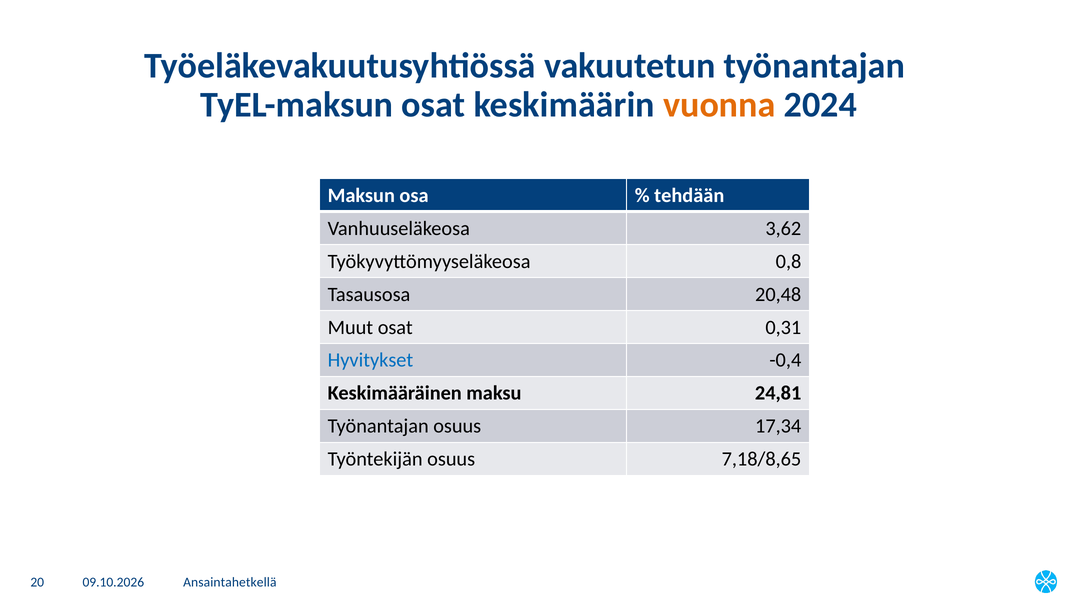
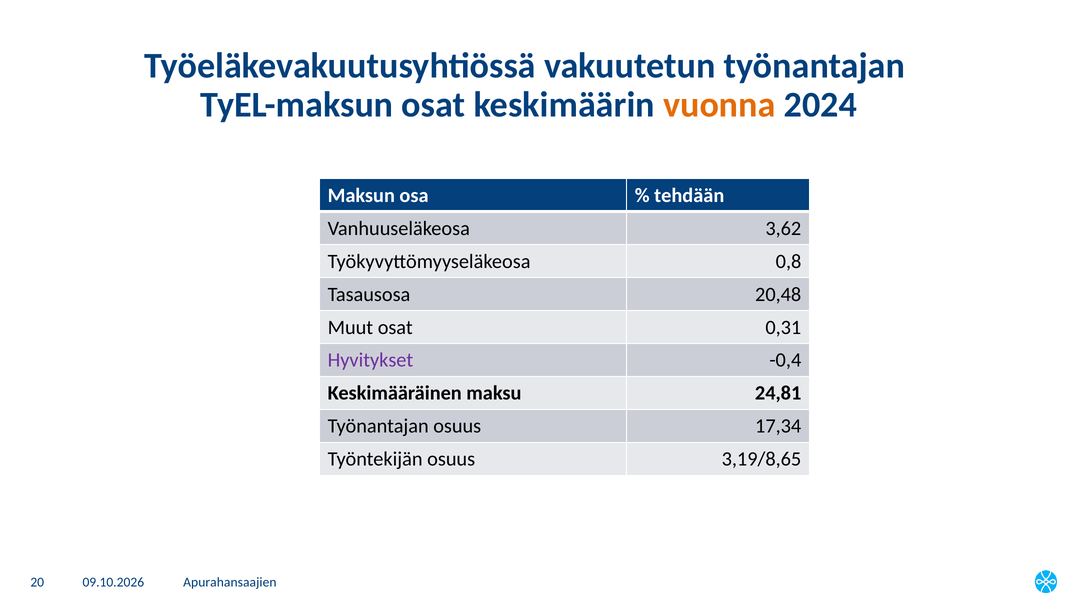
Hyvitykset colour: blue -> purple
7,18/8,65: 7,18/8,65 -> 3,19/8,65
Ansaintahetkellä: Ansaintahetkellä -> Apurahansaajien
